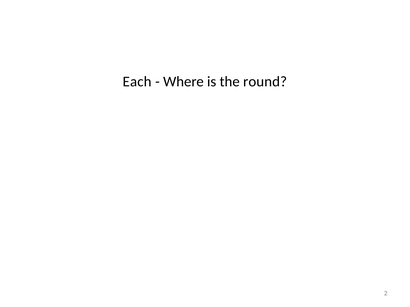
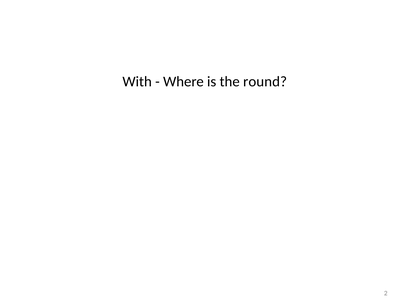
Each: Each -> With
